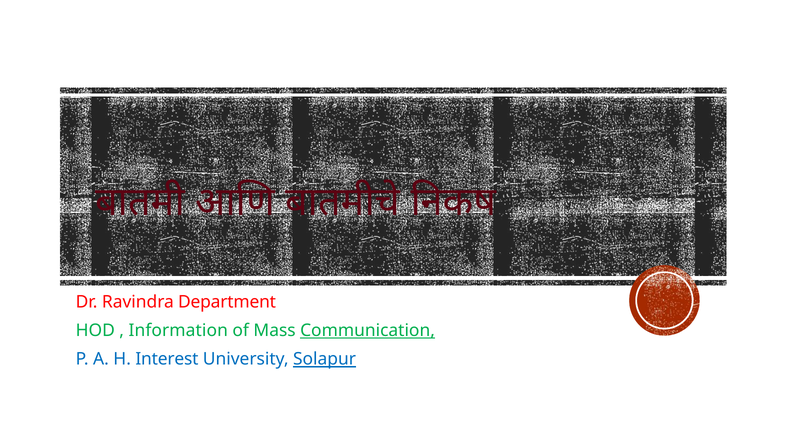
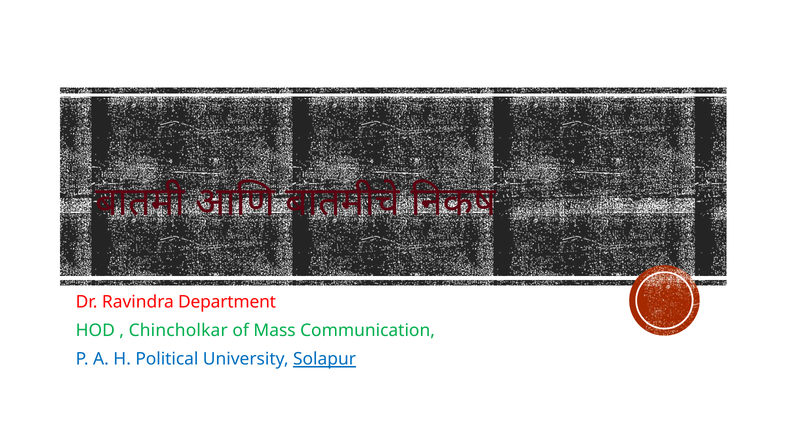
Information: Information -> Chincholkar
Communication underline: present -> none
Interest: Interest -> Political
